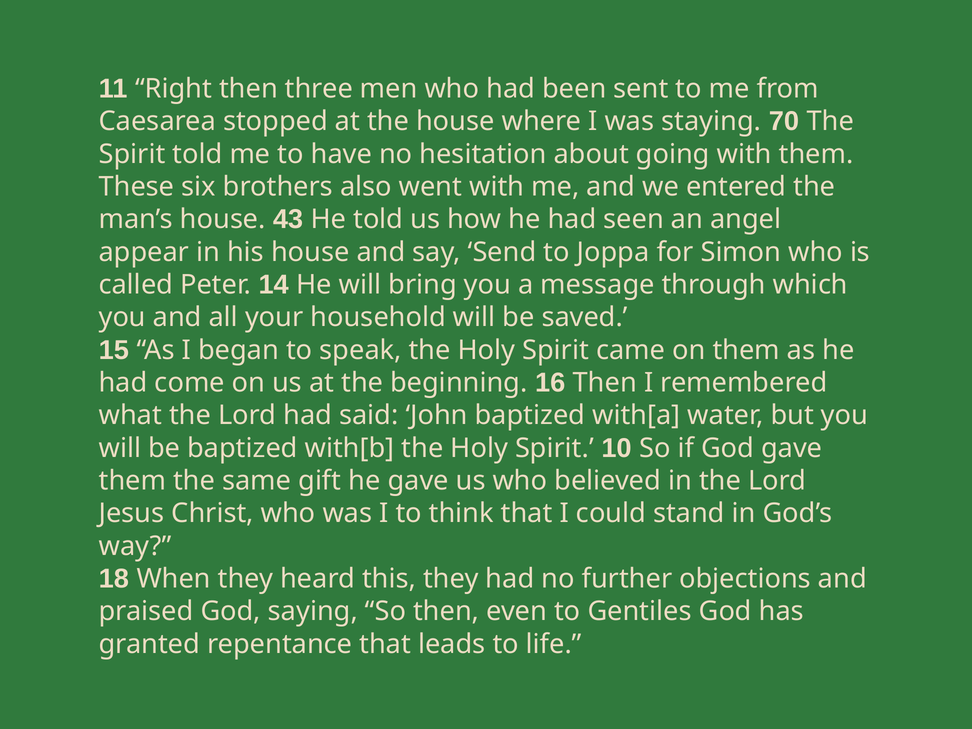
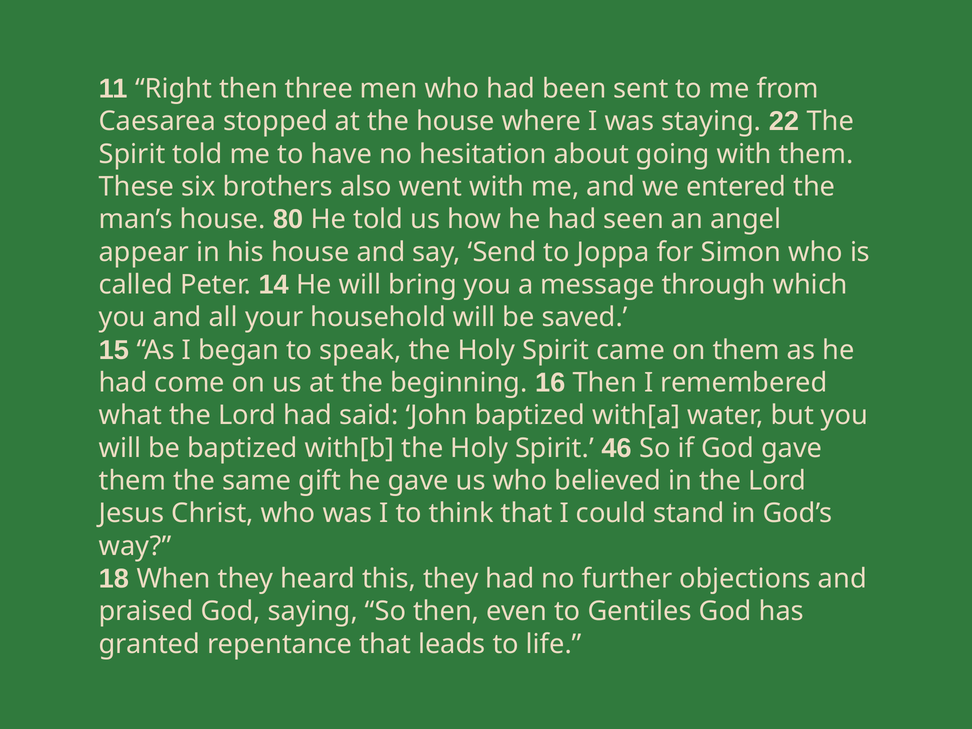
70: 70 -> 22
43: 43 -> 80
10: 10 -> 46
